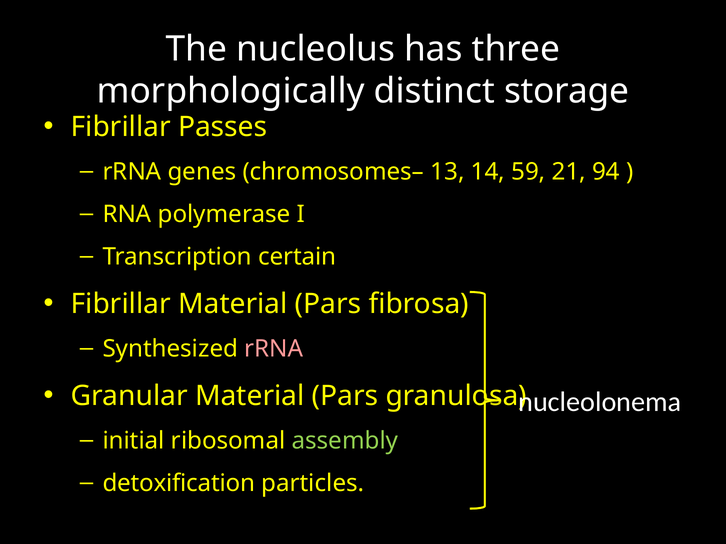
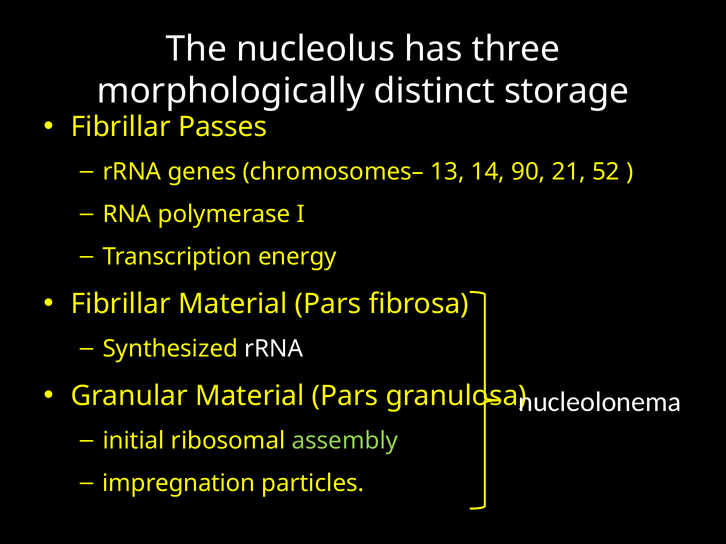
59: 59 -> 90
94: 94 -> 52
certain: certain -> energy
rRNA at (274, 349) colour: pink -> white
detoxification: detoxification -> impregnation
